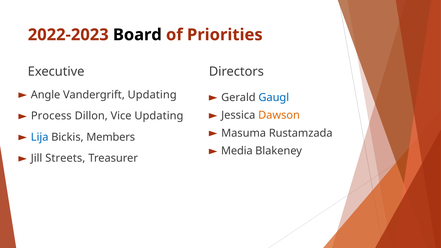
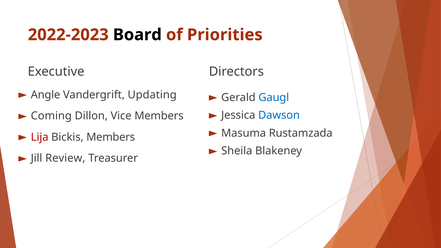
Dawson colour: orange -> blue
Process: Process -> Coming
Vice Updating: Updating -> Members
Lija colour: blue -> red
Media: Media -> Sheila
Streets: Streets -> Review
